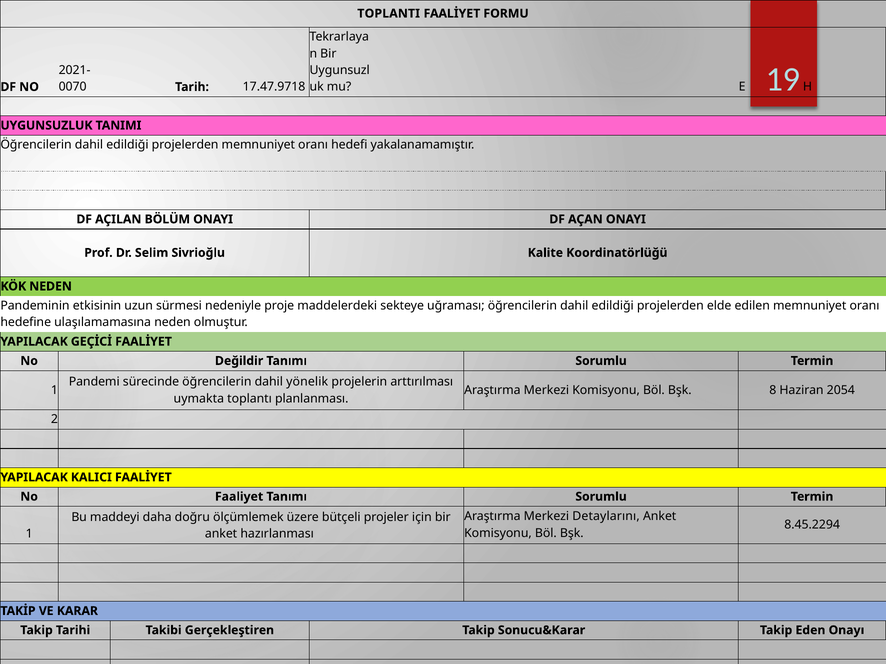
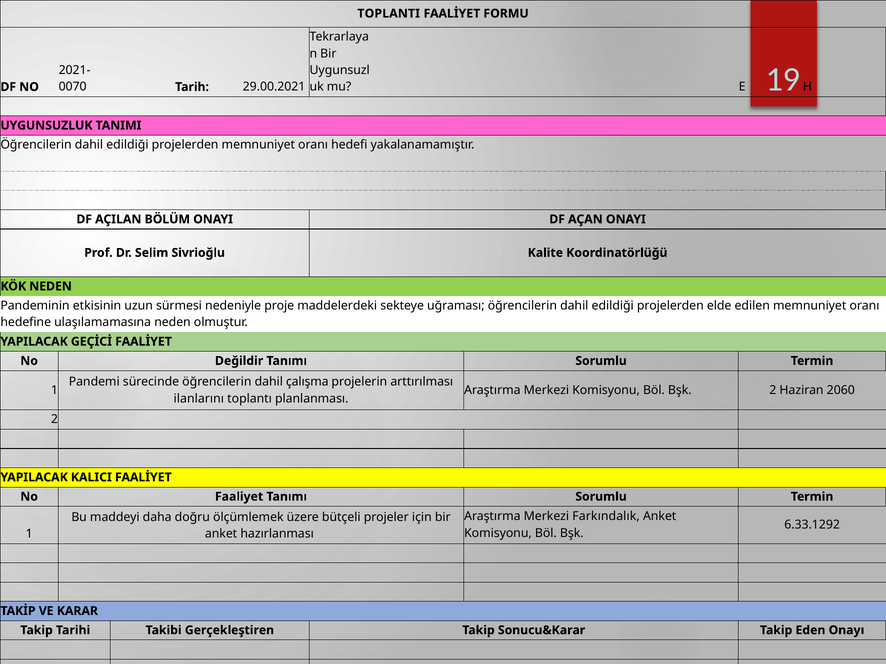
17.47.9718: 17.47.9718 -> 29.00.2021
yönelik: yönelik -> çalışma
Bşk 8: 8 -> 2
2054: 2054 -> 2060
uymakta: uymakta -> ilanlarını
Detaylarını: Detaylarını -> Farkındalık
8.45.2294: 8.45.2294 -> 6.33.1292
